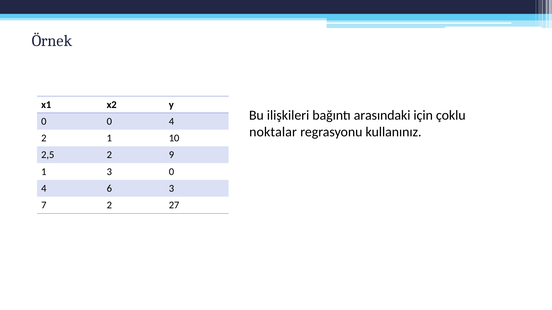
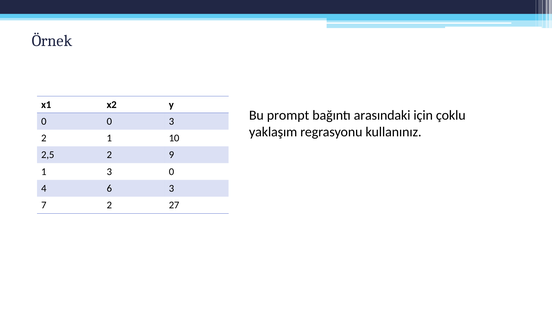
ilişkileri: ilişkileri -> prompt
0 0 4: 4 -> 3
noktalar: noktalar -> yaklaşım
